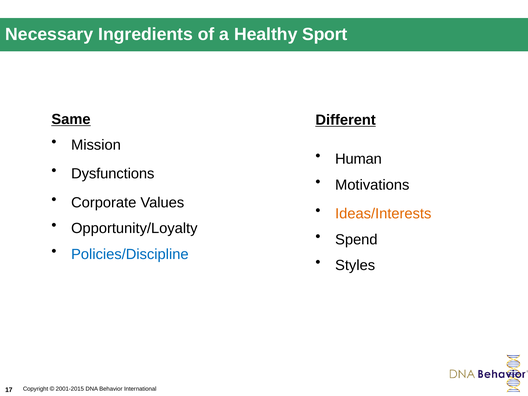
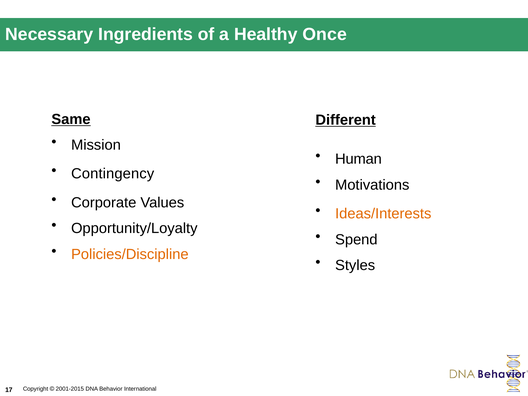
Sport: Sport -> Once
Dysfunctions: Dysfunctions -> Contingency
Policies/Discipline colour: blue -> orange
